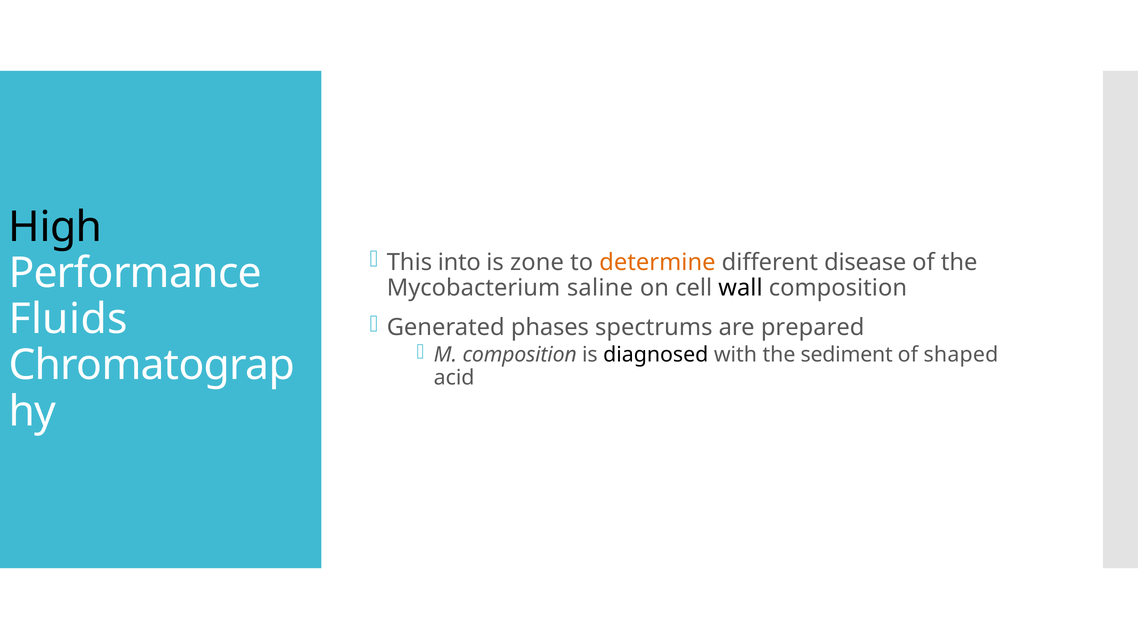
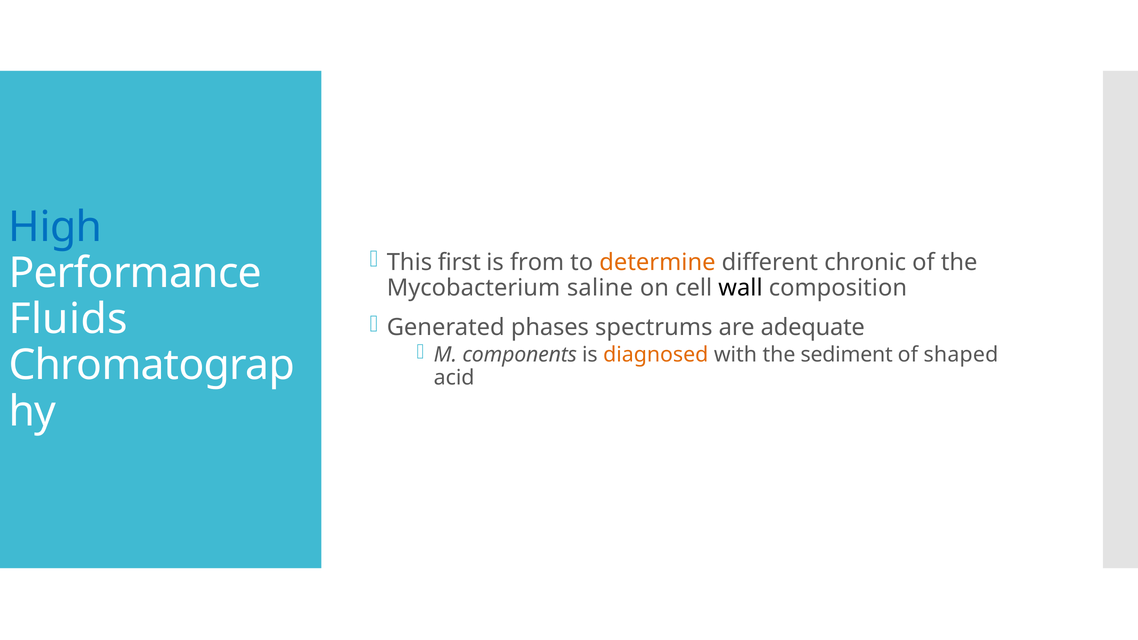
High colour: black -> blue
into: into -> first
zone: zone -> from
disease: disease -> chronic
prepared: prepared -> adequate
M composition: composition -> components
diagnosed colour: black -> orange
